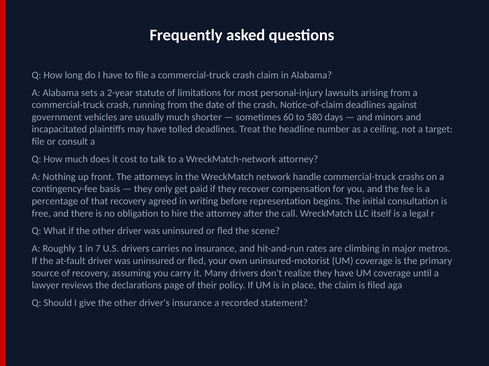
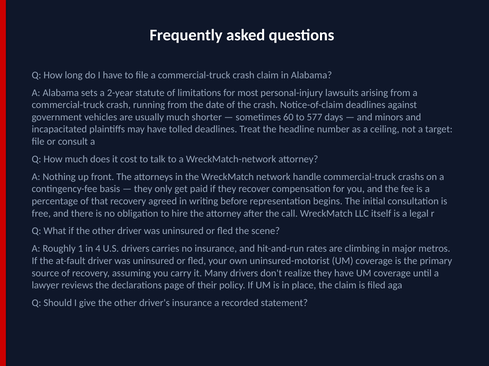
580: 580 -> 577
7: 7 -> 4
